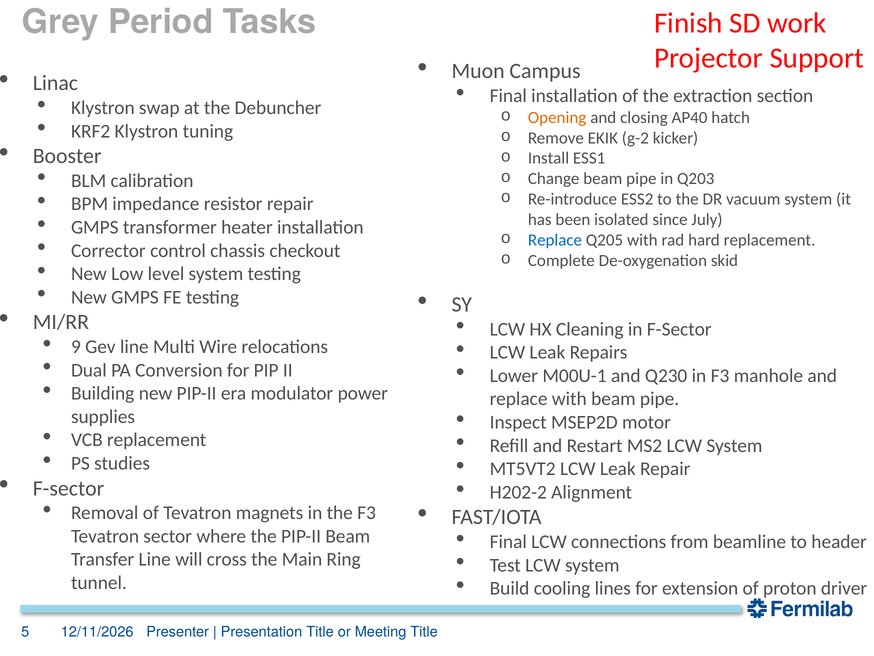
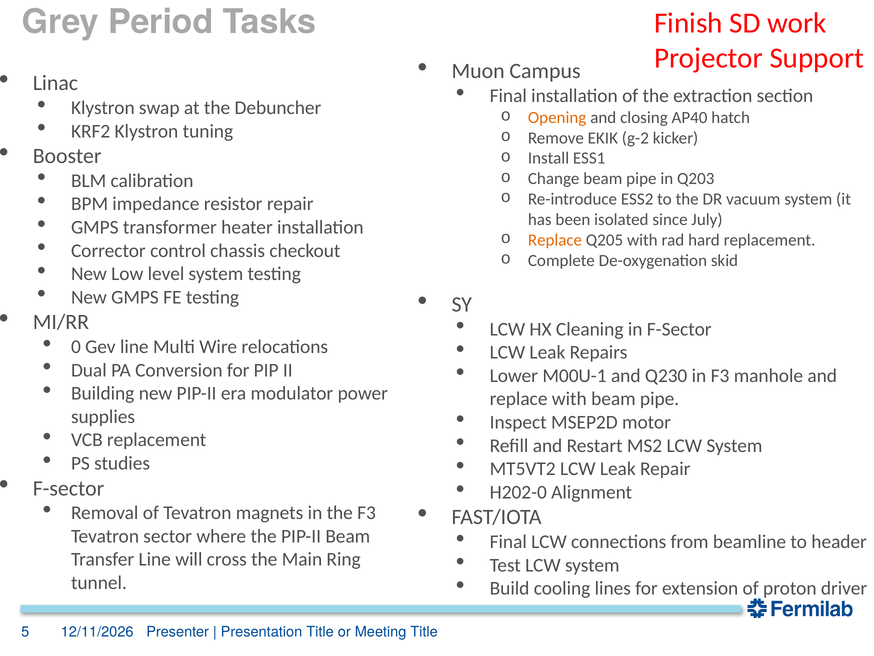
Replace at (555, 240) colour: blue -> orange
9: 9 -> 0
H202-2: H202-2 -> H202-0
